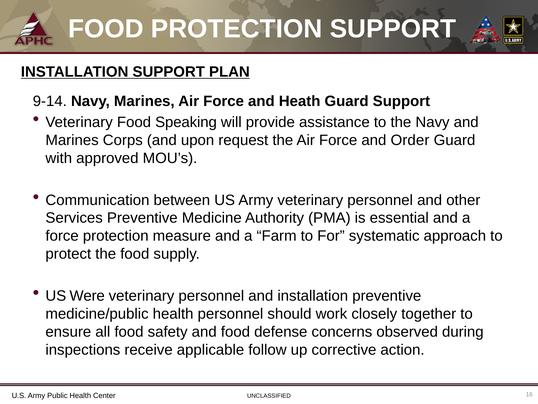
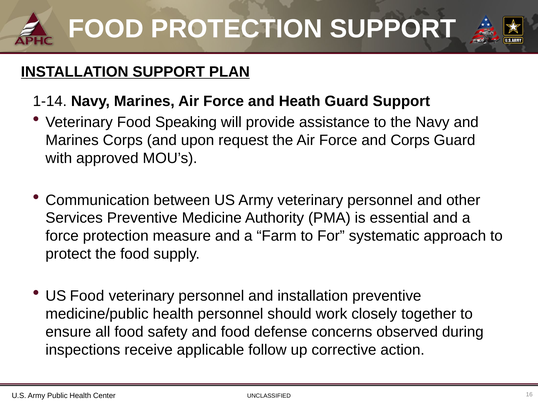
9-14: 9-14 -> 1-14
and Order: Order -> Corps
US Were: Were -> Food
